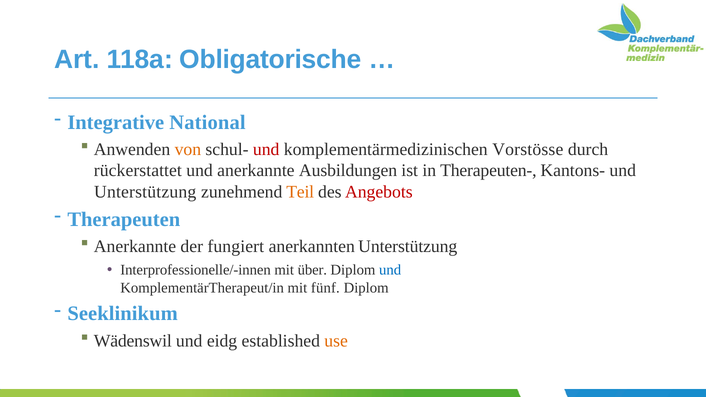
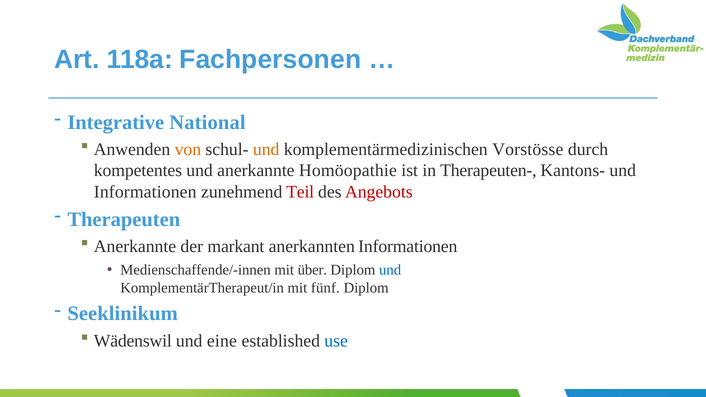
Obligatorische: Obligatorische -> Fachpersonen
und at (266, 149) colour: red -> orange
rückerstattet: rückerstattet -> kompetentes
Ausbildungen: Ausbildungen -> Homöopathie
Unterstützung at (145, 192): Unterstützung -> Informationen
Teil colour: orange -> red
fungiert: fungiert -> markant
anerkannten Unterstützung: Unterstützung -> Informationen
Interprofessionelle/-innen: Interprofessionelle/-innen -> Medienschaffende/-innen
eidg: eidg -> eine
use colour: orange -> blue
